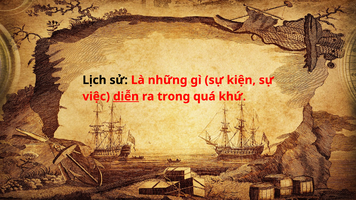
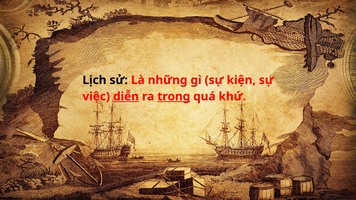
trong underline: none -> present
